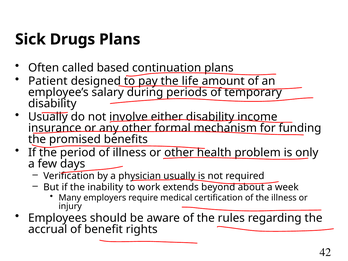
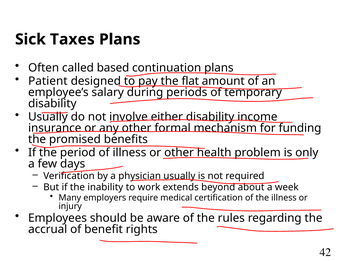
Drugs: Drugs -> Taxes
life: life -> flat
